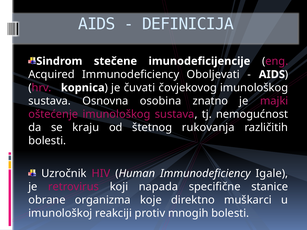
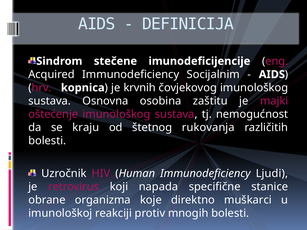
Oboljevati: Oboljevati -> Socijalnim
čuvati: čuvati -> krvnih
znatno: znatno -> zaštitu
Igale: Igale -> Ljudi
